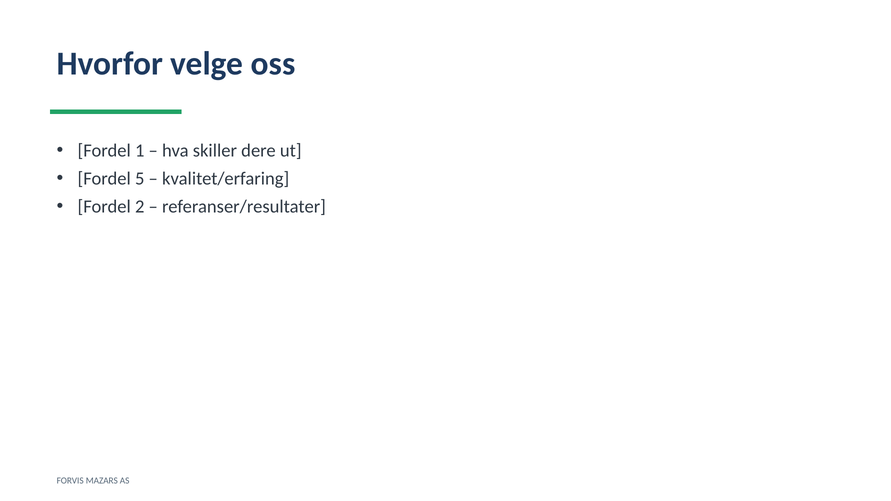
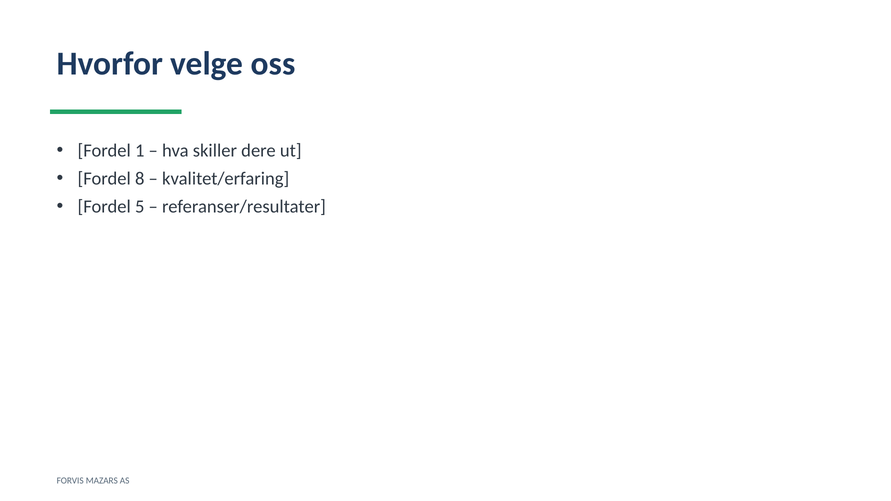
5: 5 -> 8
2: 2 -> 5
